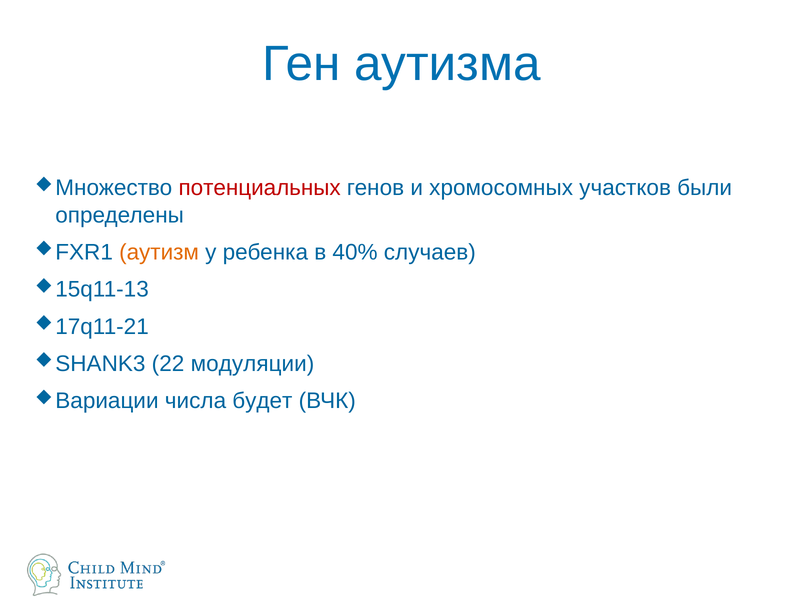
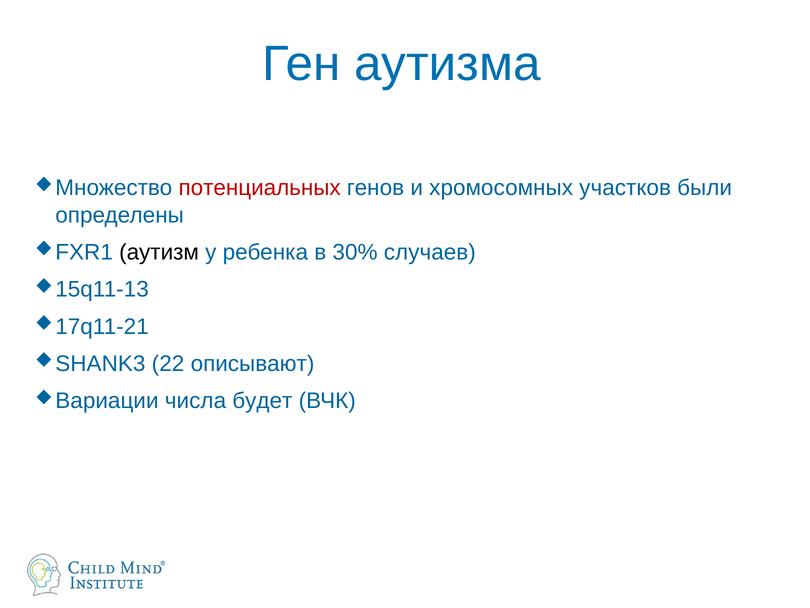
аутизм colour: orange -> black
40%: 40% -> 30%
модуляции: модуляции -> описывают
